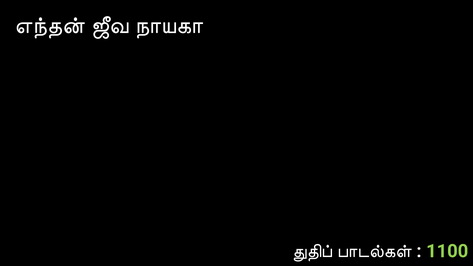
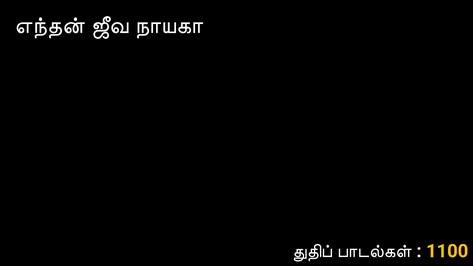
1100 colour: light green -> yellow
